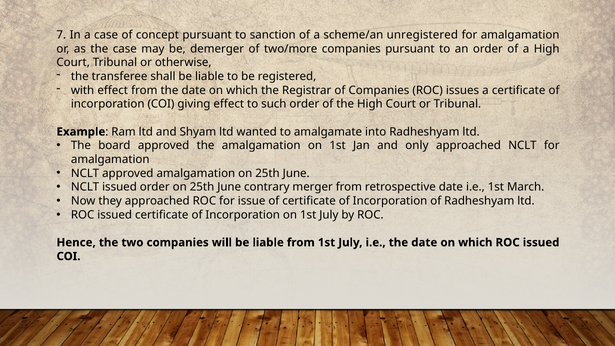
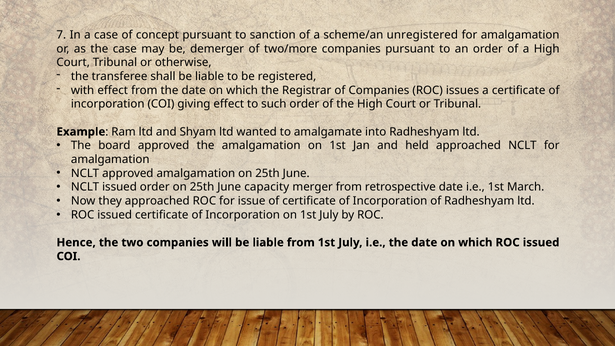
only: only -> held
contrary: contrary -> capacity
